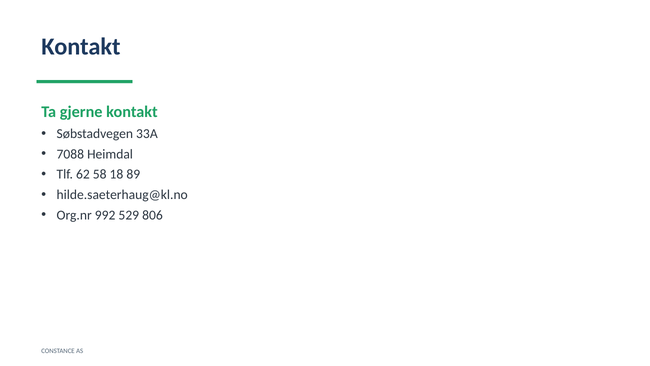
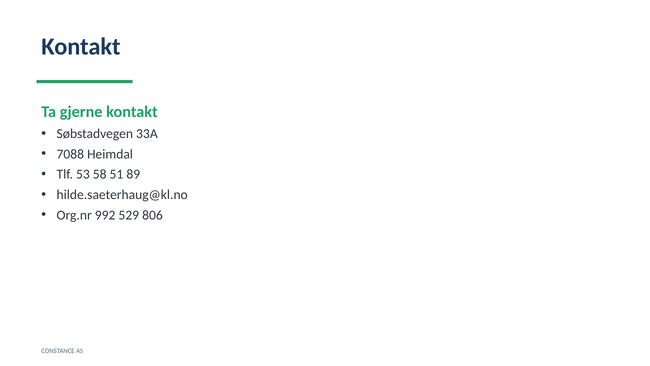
62: 62 -> 53
18: 18 -> 51
